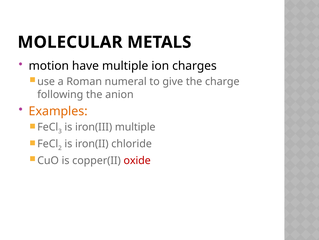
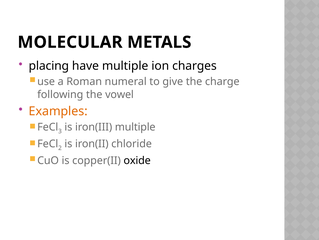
motion: motion -> placing
anion: anion -> vowel
oxide colour: red -> black
